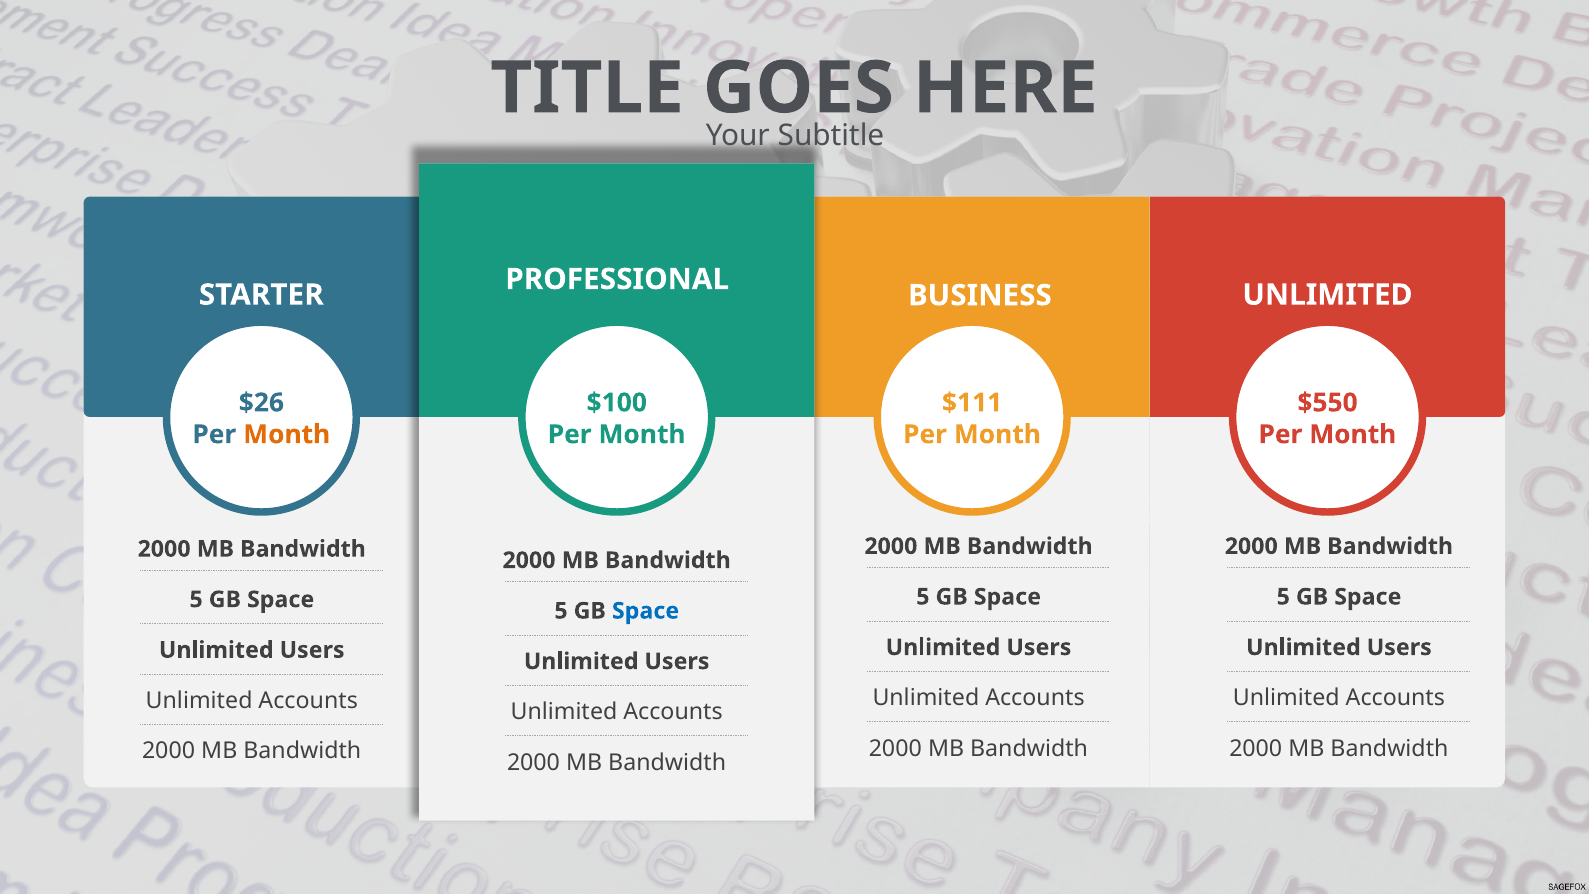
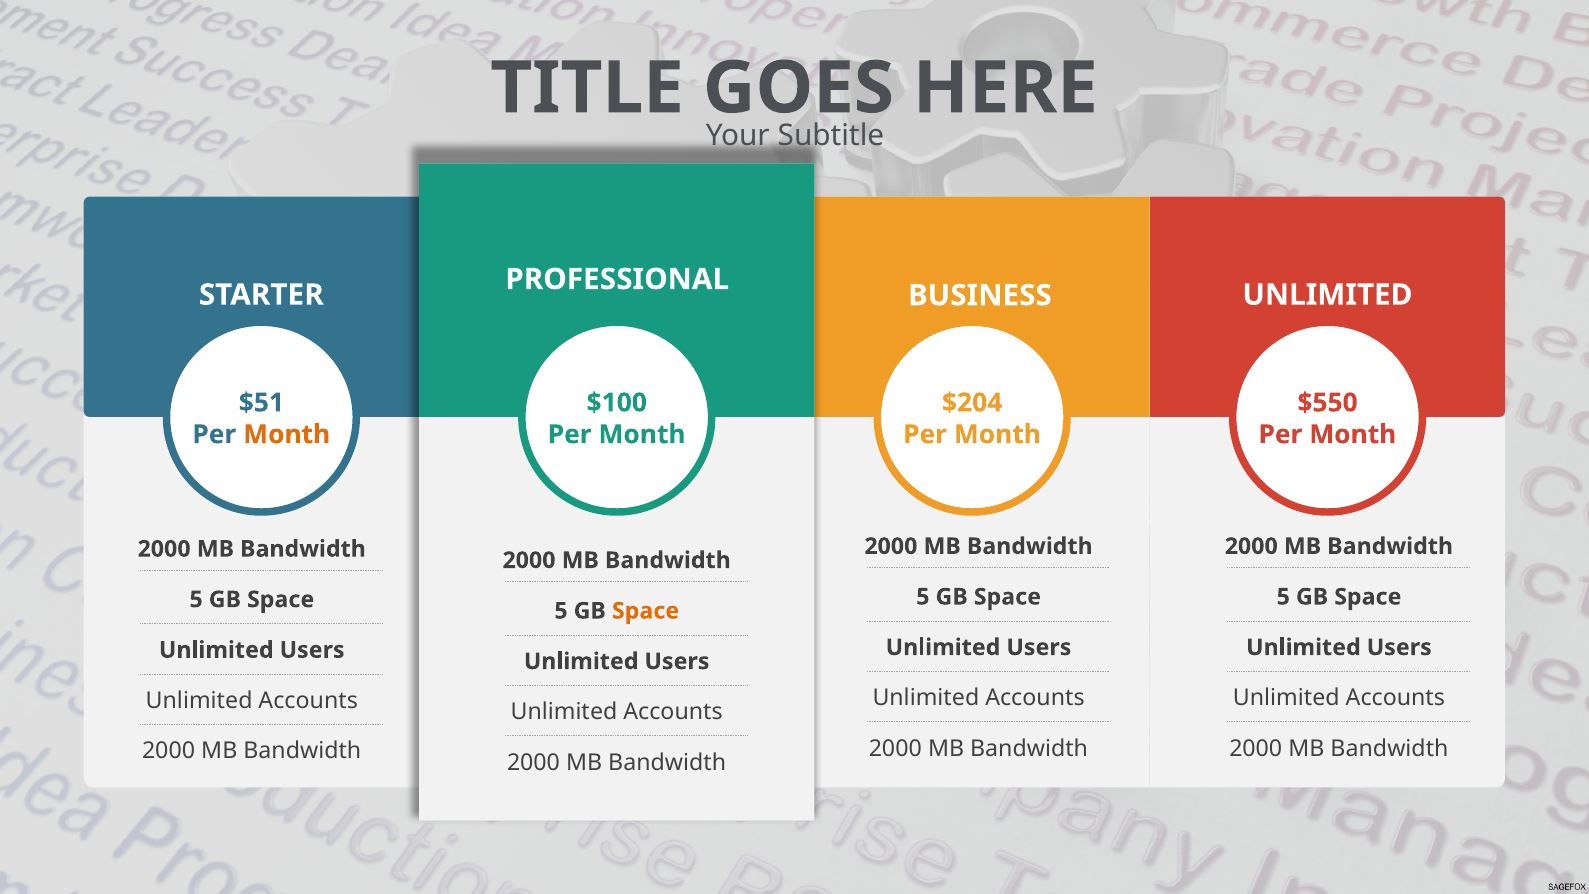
$26: $26 -> $51
$111: $111 -> $204
Space at (646, 611) colour: blue -> orange
